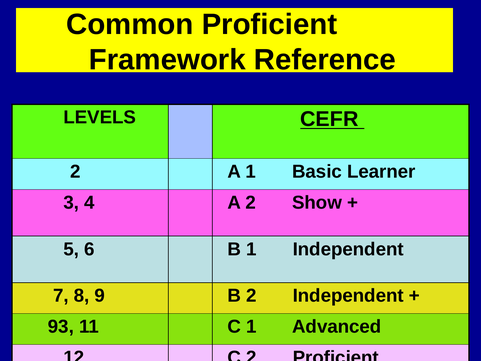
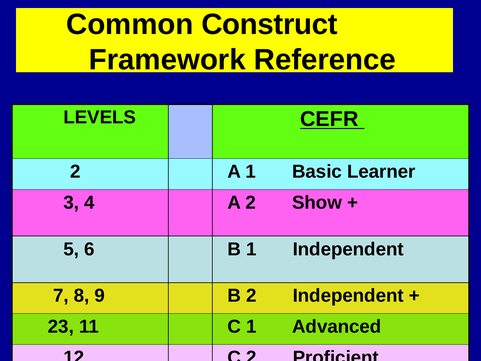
Common Proficient: Proficient -> Construct
93: 93 -> 23
